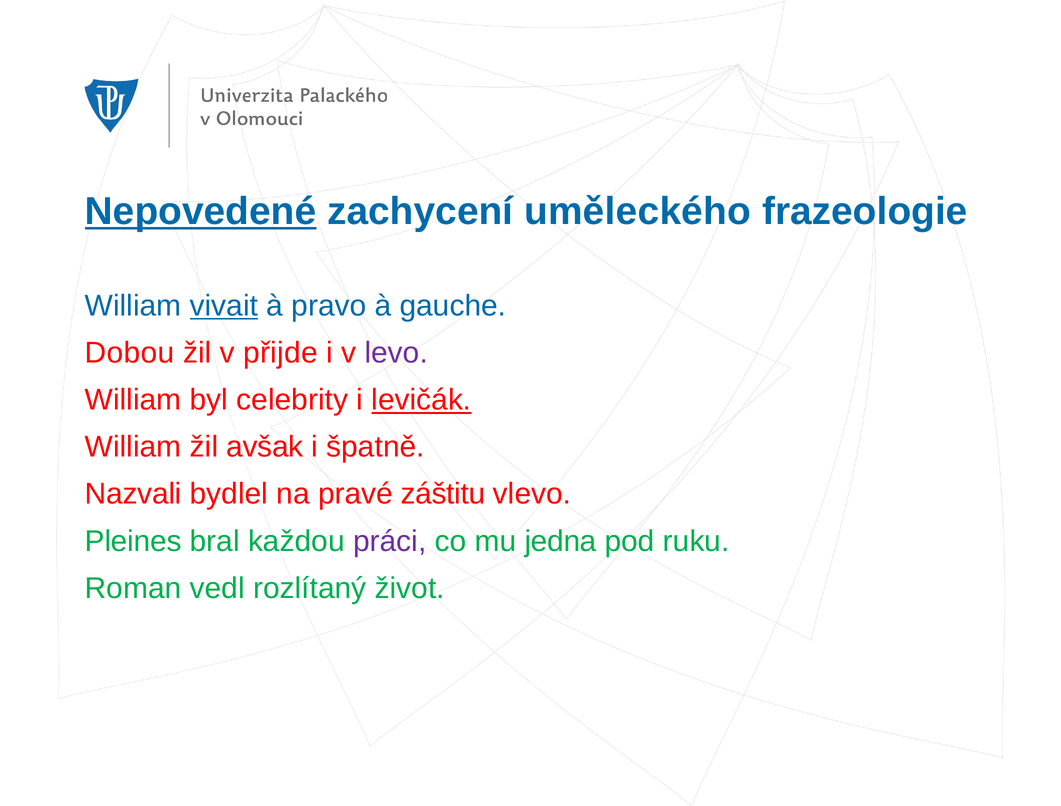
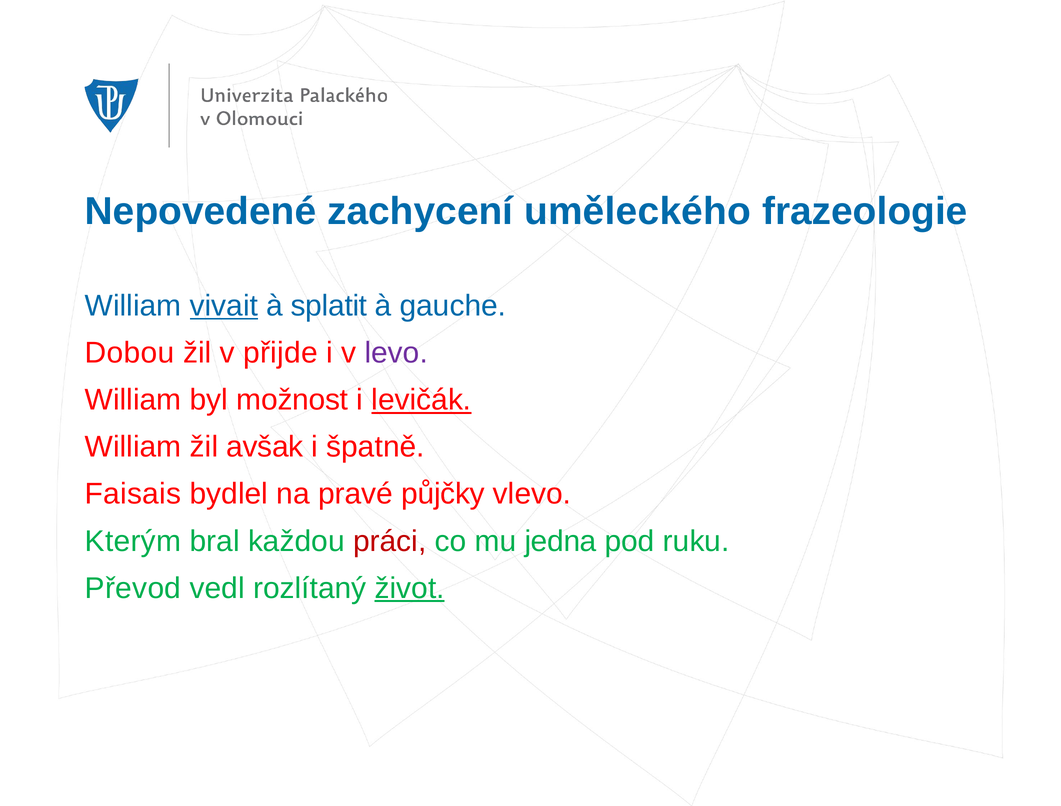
Nepovedené underline: present -> none
pravo: pravo -> splatit
celebrity: celebrity -> možnost
Nazvali: Nazvali -> Faisais
záštitu: záštitu -> půjčky
Pleines: Pleines -> Kterým
práci colour: purple -> red
Roman: Roman -> Převod
život underline: none -> present
